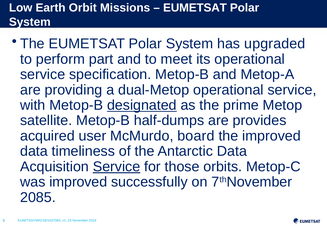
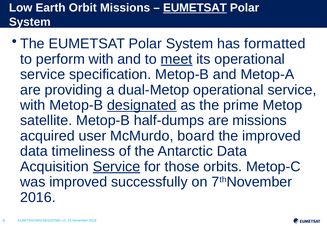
EUMETSAT at (195, 8) underline: none -> present
upgraded: upgraded -> formatted
perform part: part -> with
meet underline: none -> present
are provides: provides -> missions
2085: 2085 -> 2016
